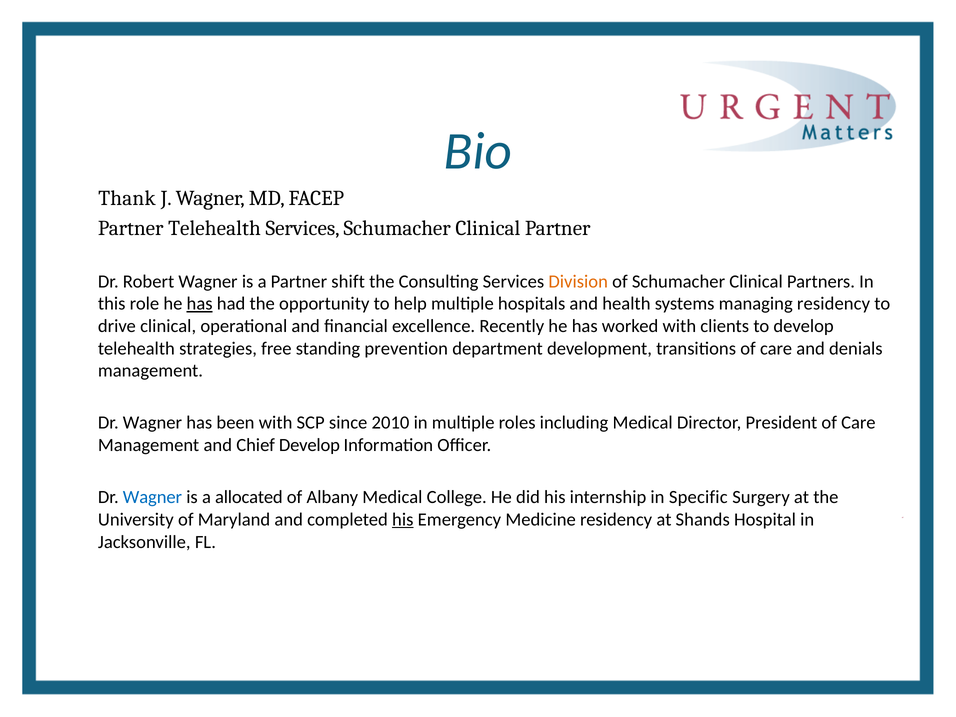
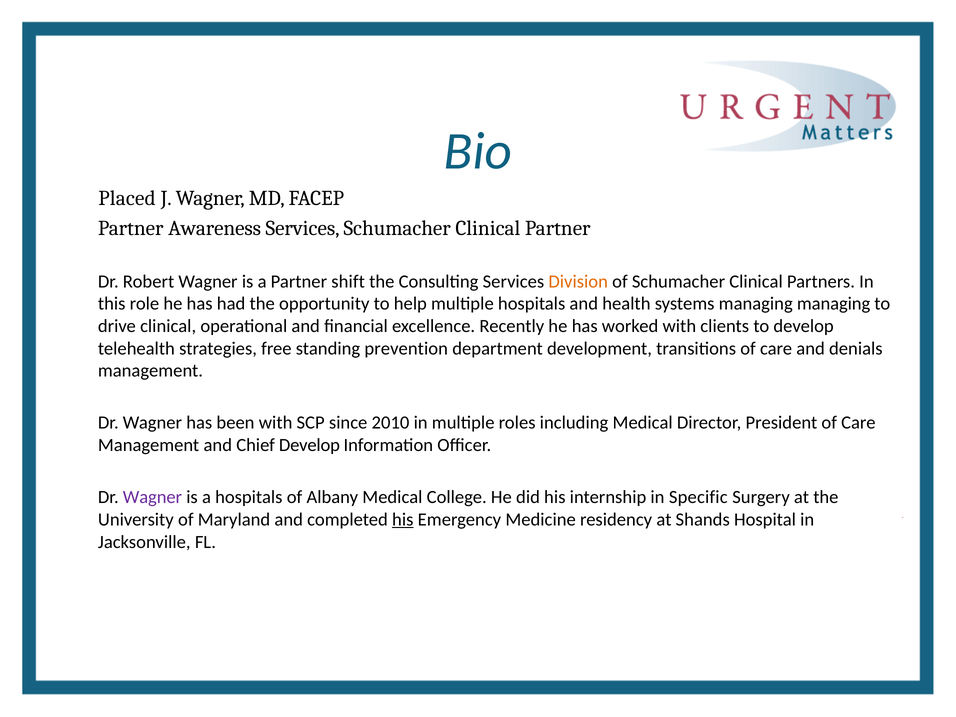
Thank: Thank -> Placed
Partner Telehealth: Telehealth -> Awareness
has at (200, 304) underline: present -> none
managing residency: residency -> managing
Wagner at (152, 497) colour: blue -> purple
a allocated: allocated -> hospitals
